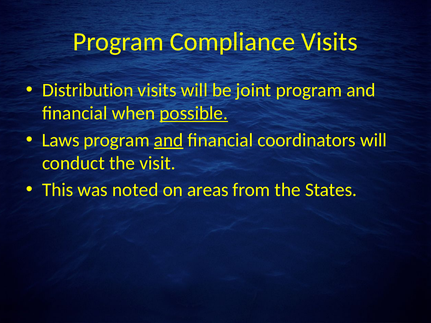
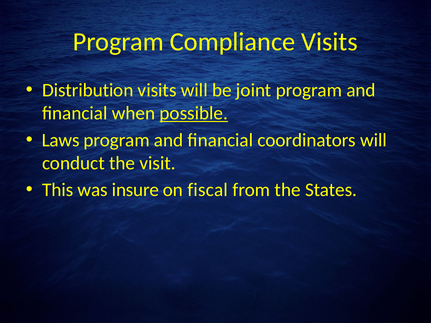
and at (169, 140) underline: present -> none
noted: noted -> insure
areas: areas -> fiscal
